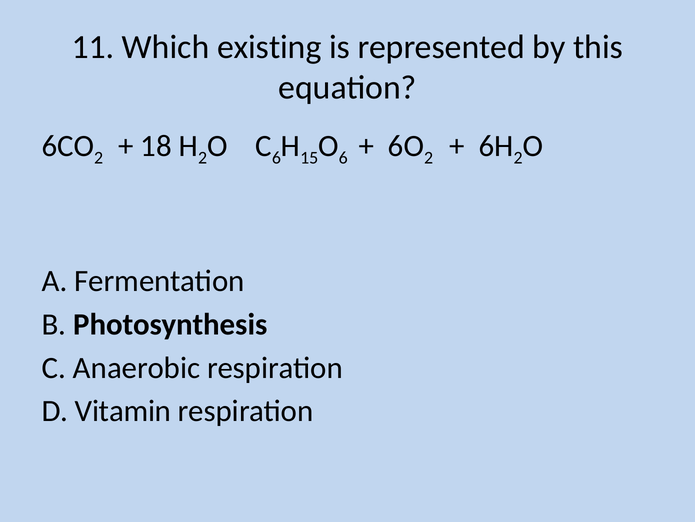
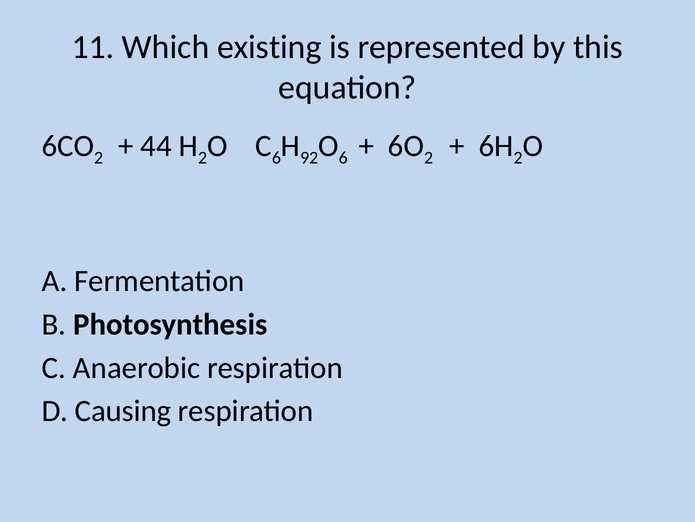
18: 18 -> 44
15: 15 -> 92
Vitamin: Vitamin -> Causing
